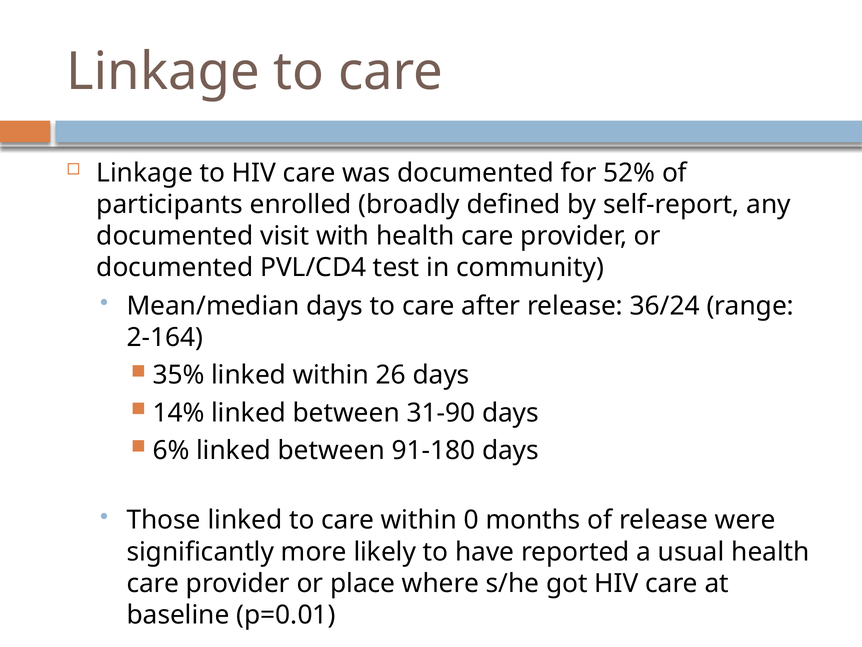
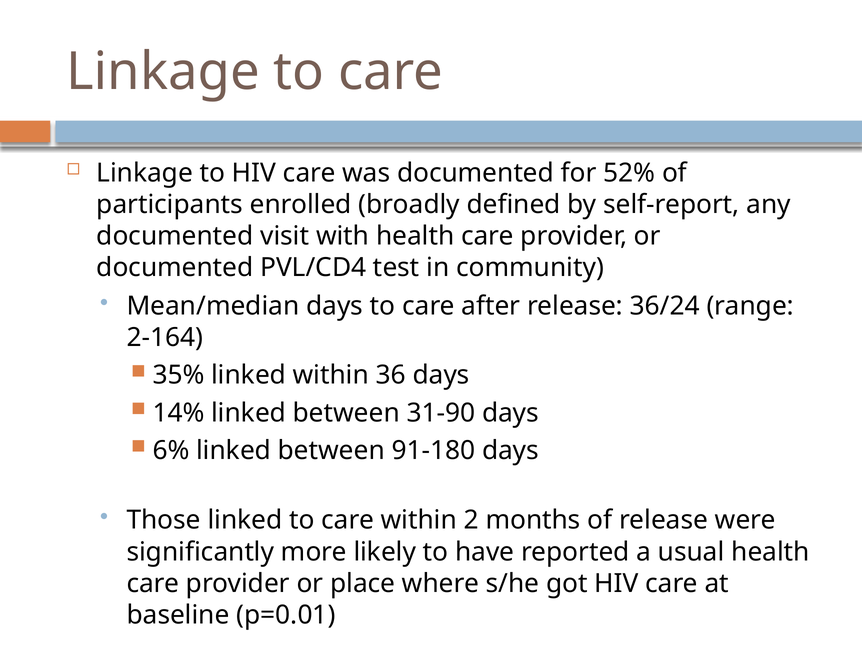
26: 26 -> 36
0: 0 -> 2
